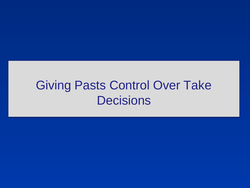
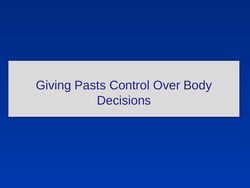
Take: Take -> Body
